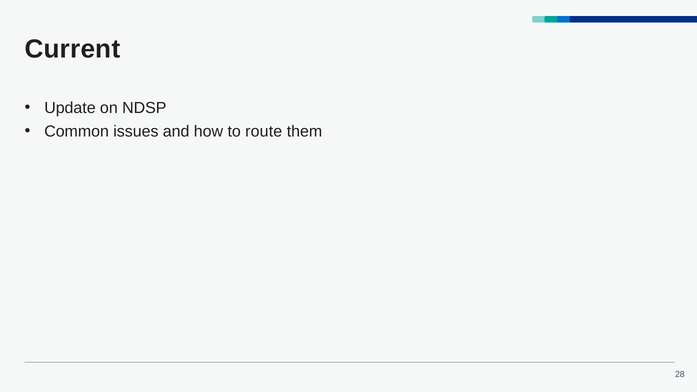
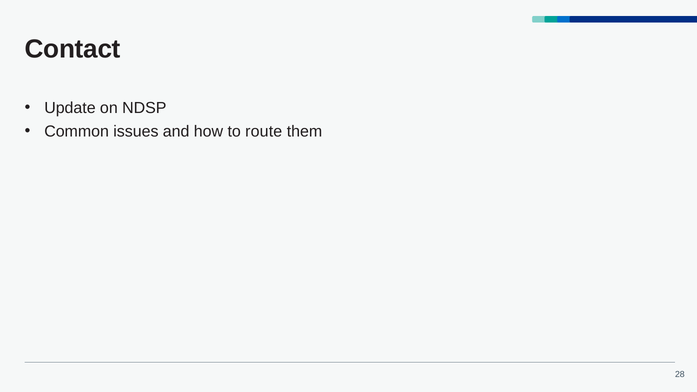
Current: Current -> Contact
